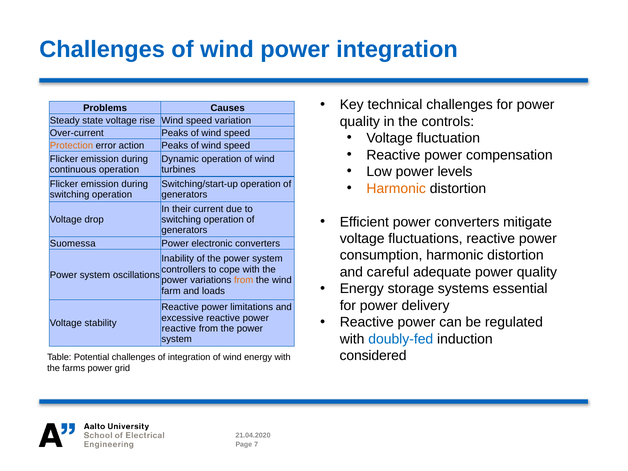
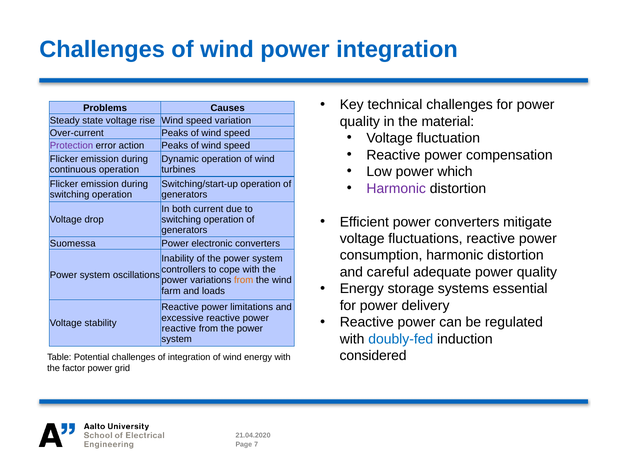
controls: controls -> material
Protection colour: orange -> purple
levels: levels -> which
Harmonic at (396, 188) colour: orange -> purple
their: their -> both
farms: farms -> factor
